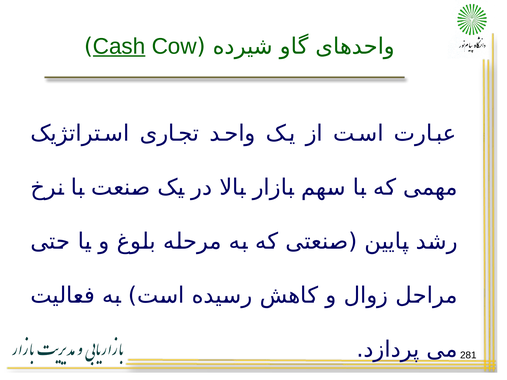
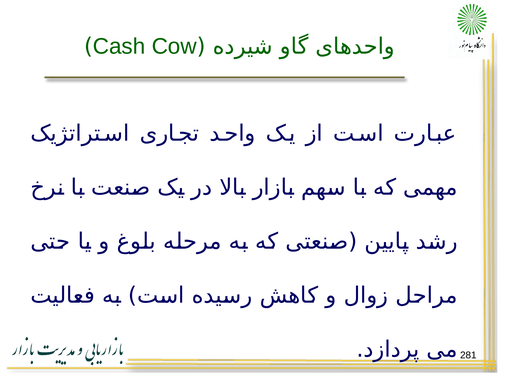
Cash underline: present -> none
